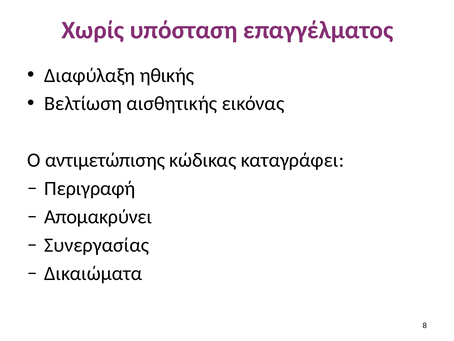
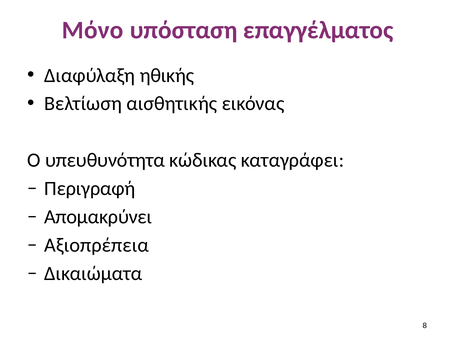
Χωρίς: Χωρίς -> Μόνο
αντιμετώπισης: αντιμετώπισης -> υπευθυνότητα
Συνεργασίας: Συνεργασίας -> Αξιοπρέπεια
